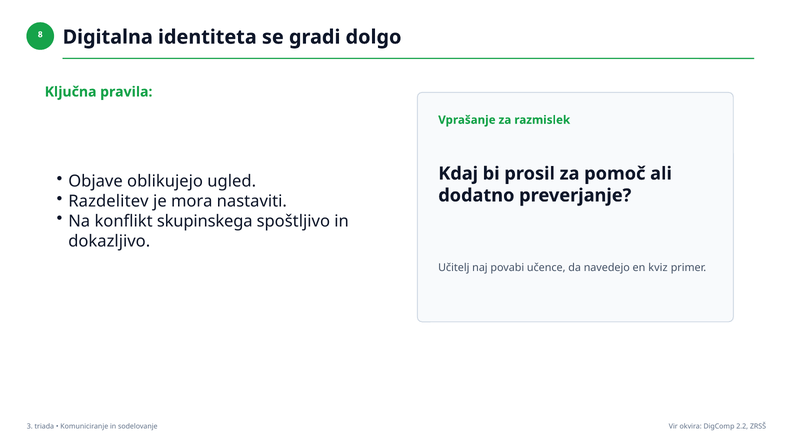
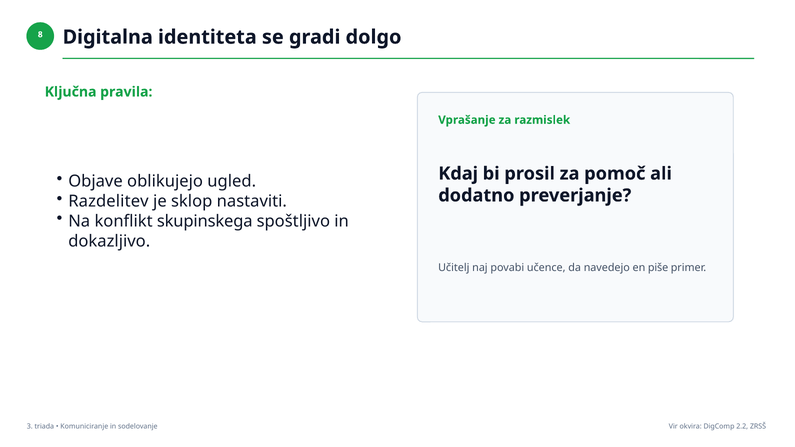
mora: mora -> sklop
kviz: kviz -> piše
